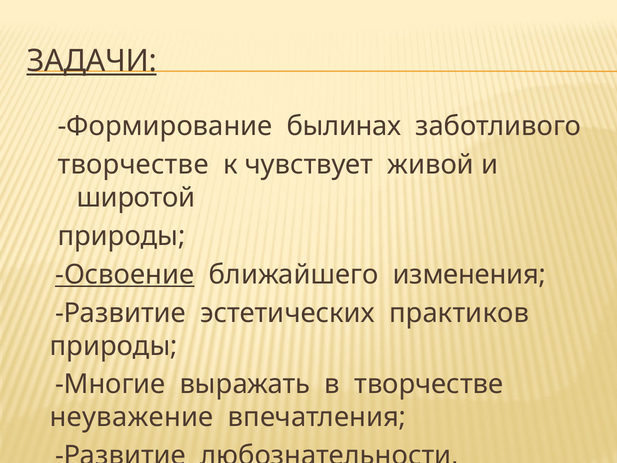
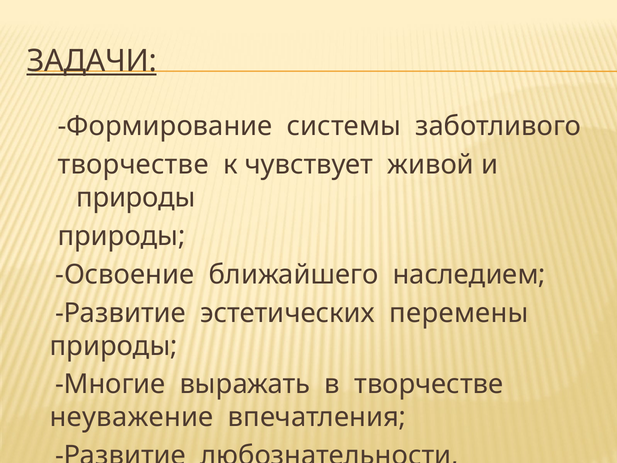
былинах: былинах -> системы
широтой at (136, 198): широтой -> природы
Освоение underline: present -> none
изменения: изменения -> наследием
практиков: практиков -> перемены
